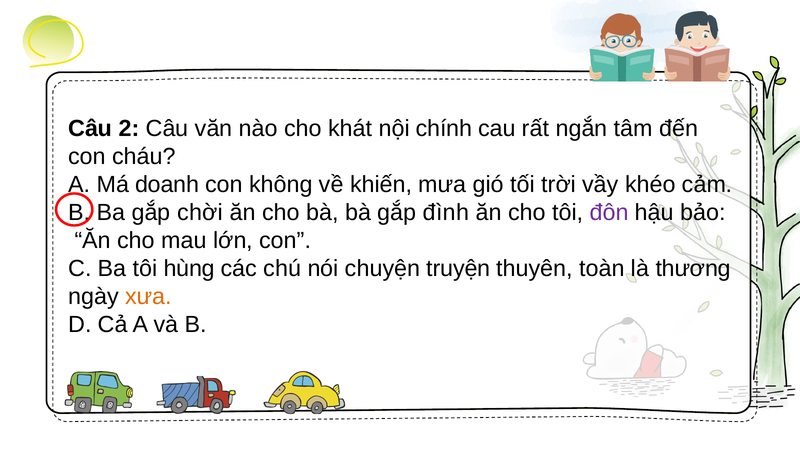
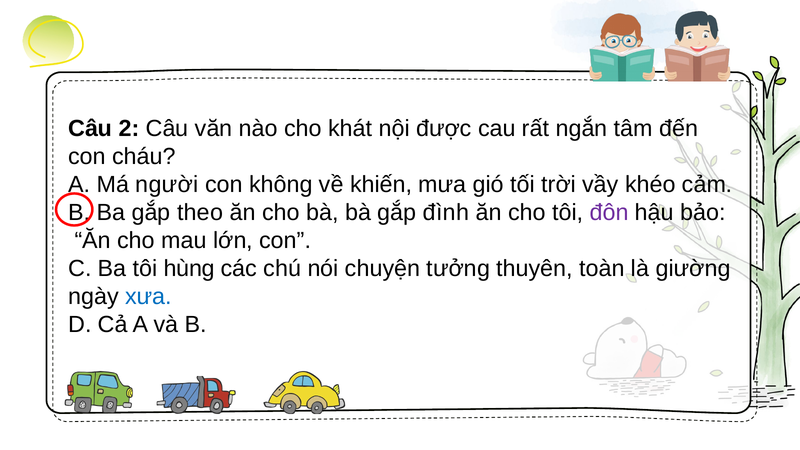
chính: chính -> được
doanh: doanh -> người
chời: chời -> theo
truyện: truyện -> tưởng
thương: thương -> giường
xưa colour: orange -> blue
